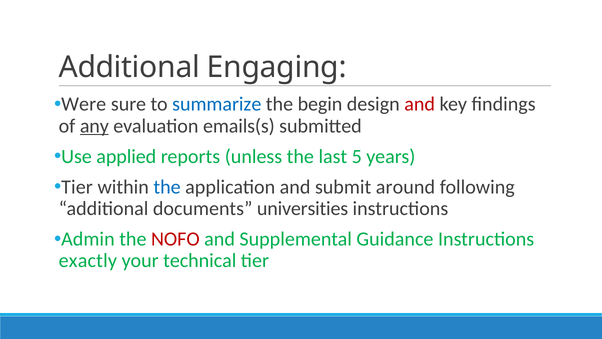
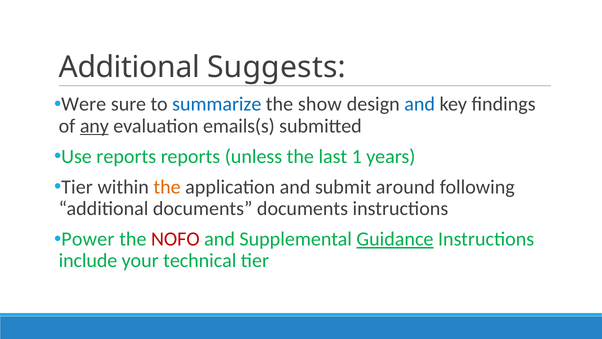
Engaging: Engaging -> Suggests
begin: begin -> show
and at (420, 104) colour: red -> blue
Use applied: applied -> reports
5: 5 -> 1
the at (167, 187) colour: blue -> orange
documents universities: universities -> documents
Admin: Admin -> Power
Guidance underline: none -> present
exactly: exactly -> include
